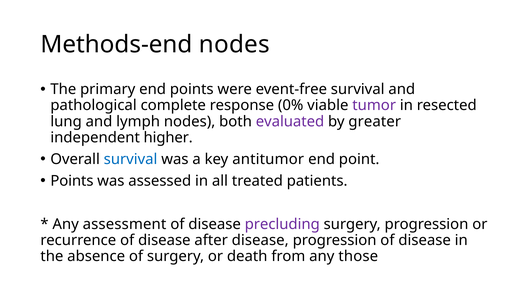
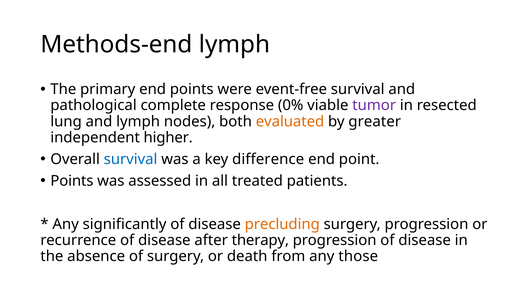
Methods-end nodes: nodes -> lymph
evaluated colour: purple -> orange
antitumor: antitumor -> difference
assessment: assessment -> significantly
precluding colour: purple -> orange
after disease: disease -> therapy
